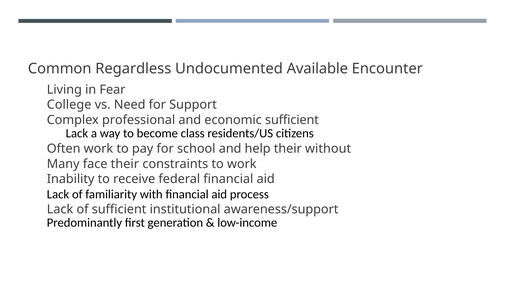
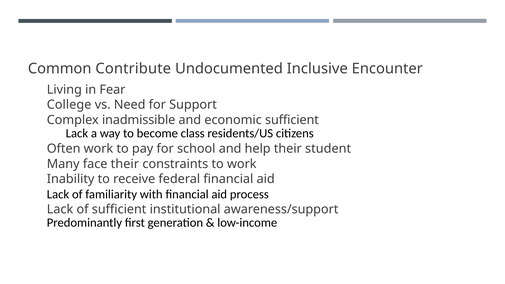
Regardless: Regardless -> Contribute
Available: Available -> Inclusive
professional: professional -> inadmissible
without: without -> student
